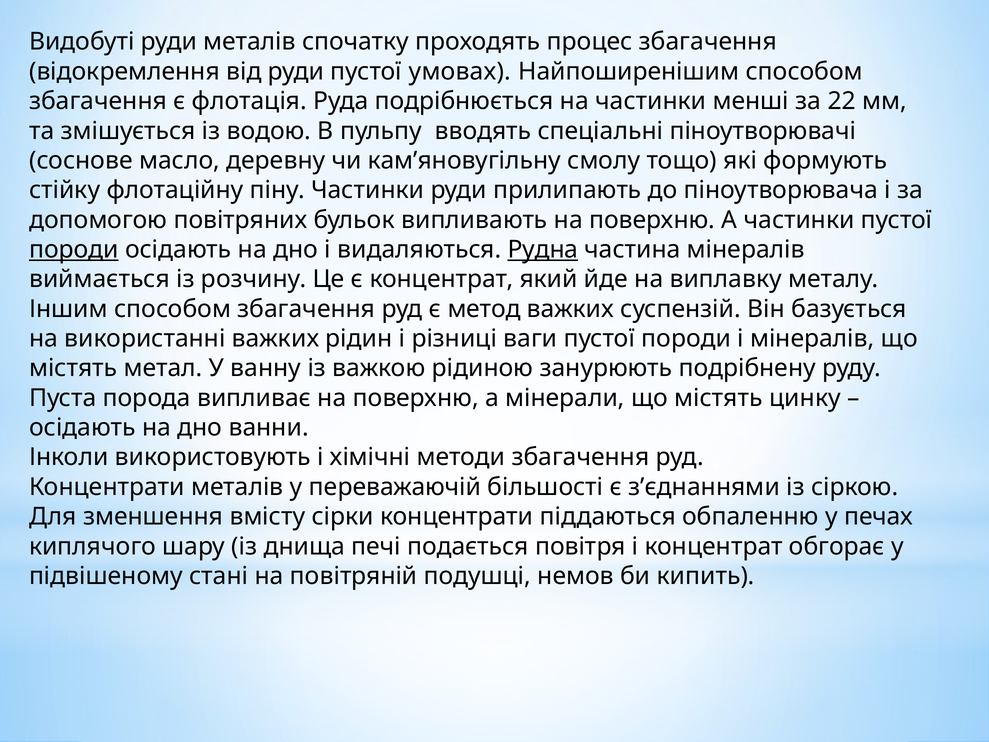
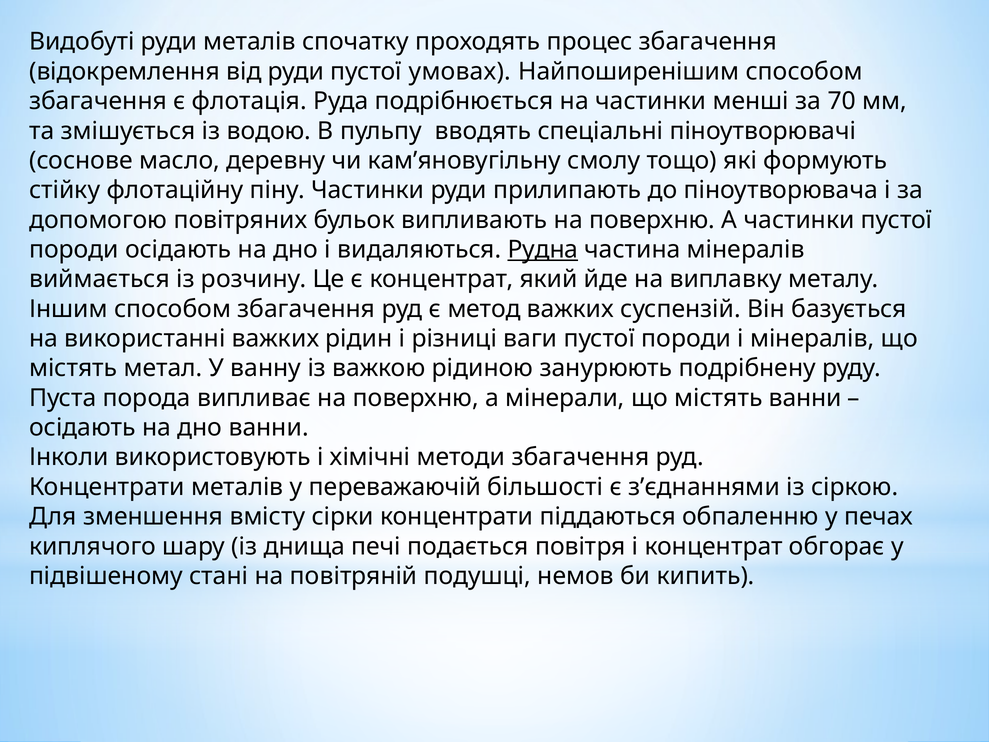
22: 22 -> 70
породи at (74, 249) underline: present -> none
містять цинку: цинку -> ванни
